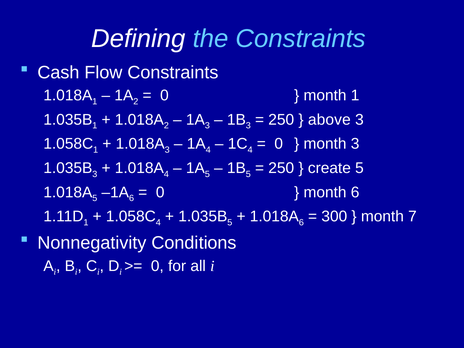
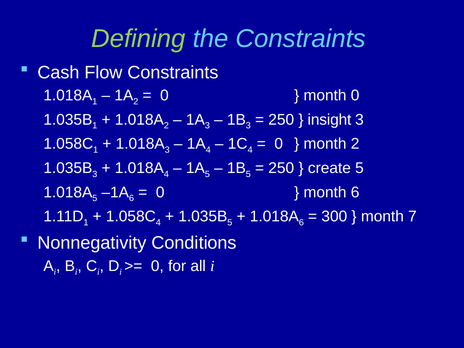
Defining colour: white -> light green
month 1: 1 -> 0
above: above -> insight
month 3: 3 -> 2
